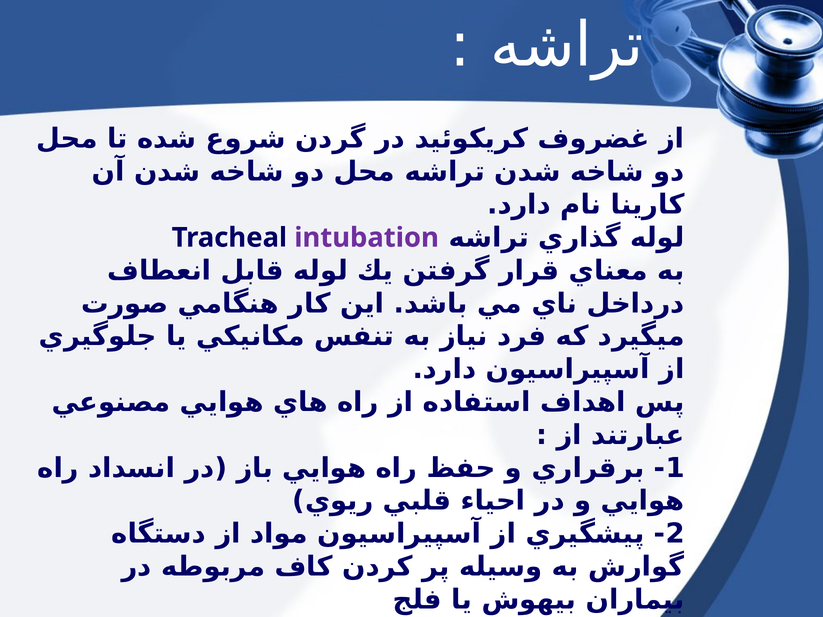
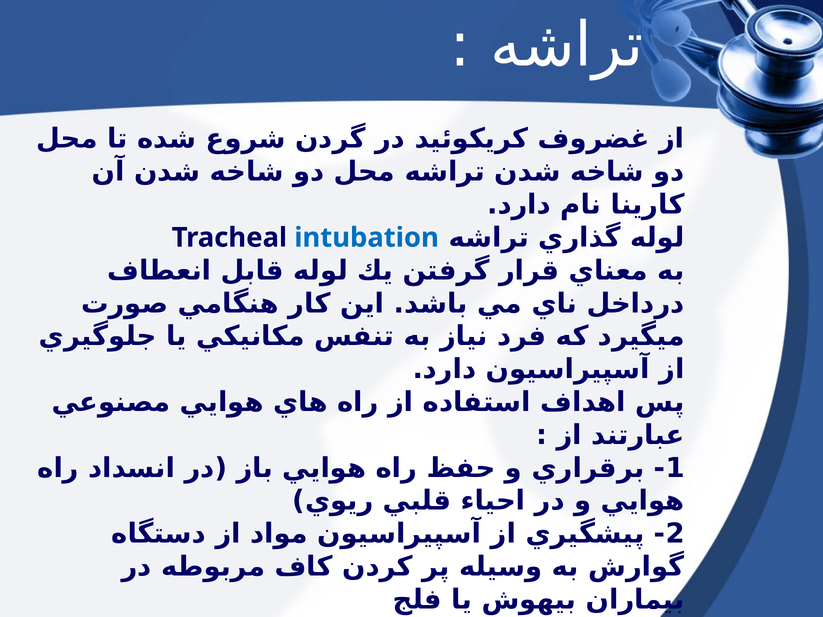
intubation colour: purple -> blue
